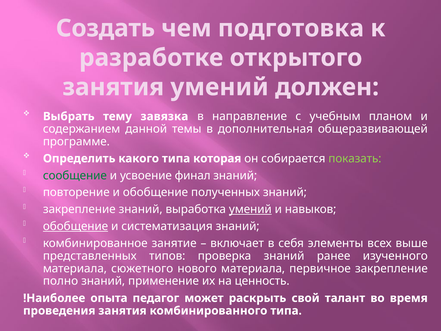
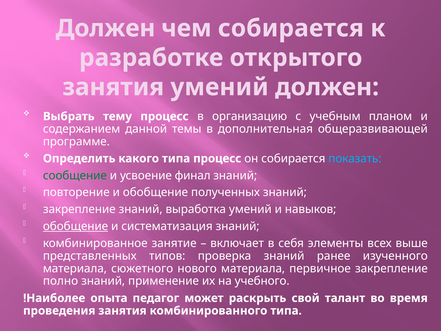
Создать at (105, 28): Создать -> Должен
чем подготовка: подготовка -> собирается
тему завязка: завязка -> процесс
направление: направление -> организацию
типа которая: которая -> процесс
показать colour: light green -> light blue
умений at (250, 209) underline: present -> none
ценность: ценность -> учебного
